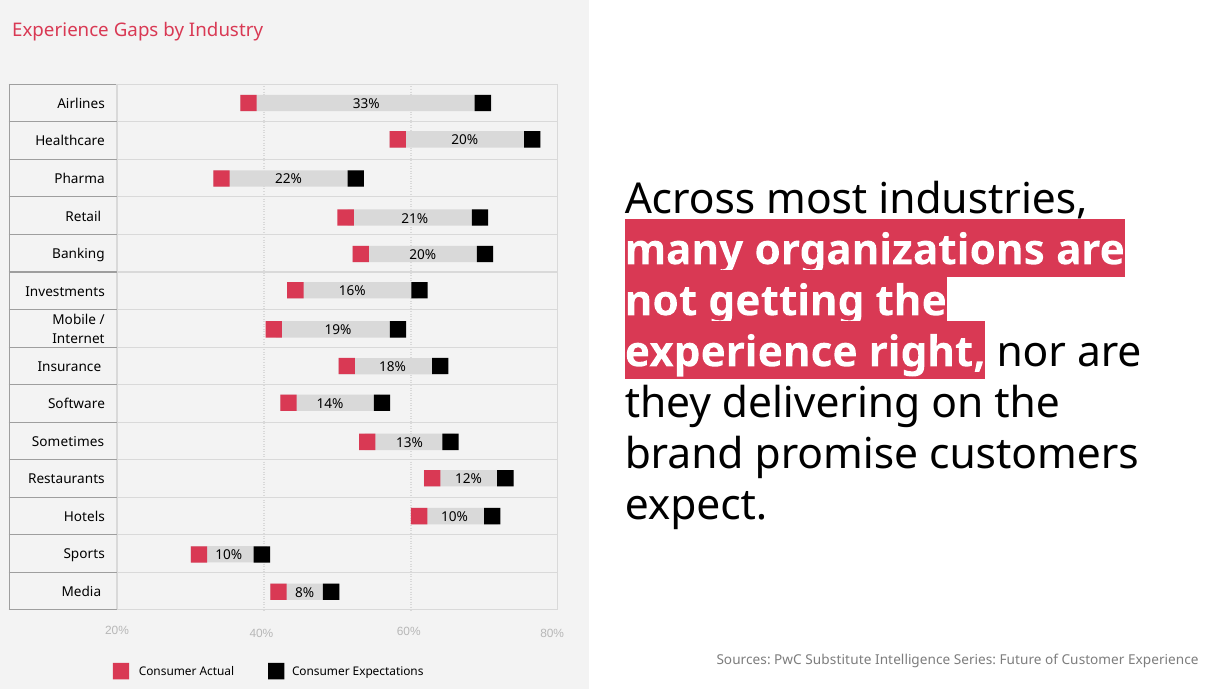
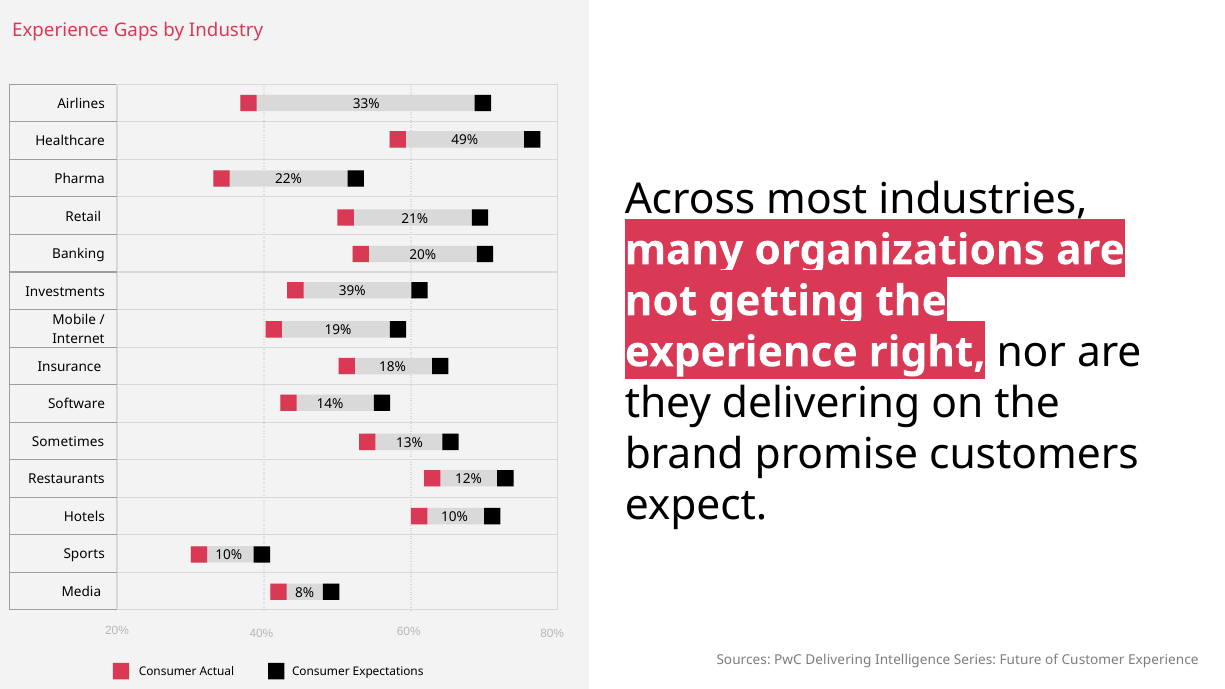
20% at (465, 140): 20% -> 49%
16%: 16% -> 39%
PwC Substitute: Substitute -> Delivering
